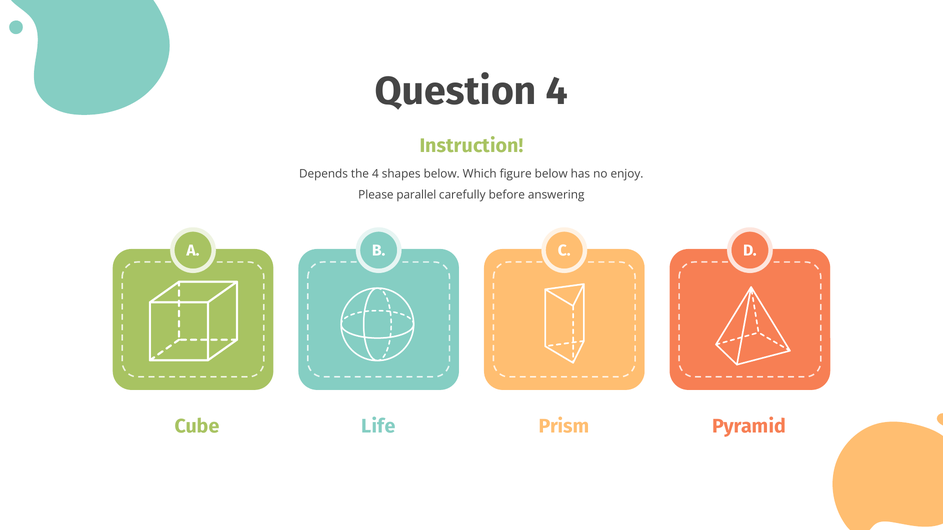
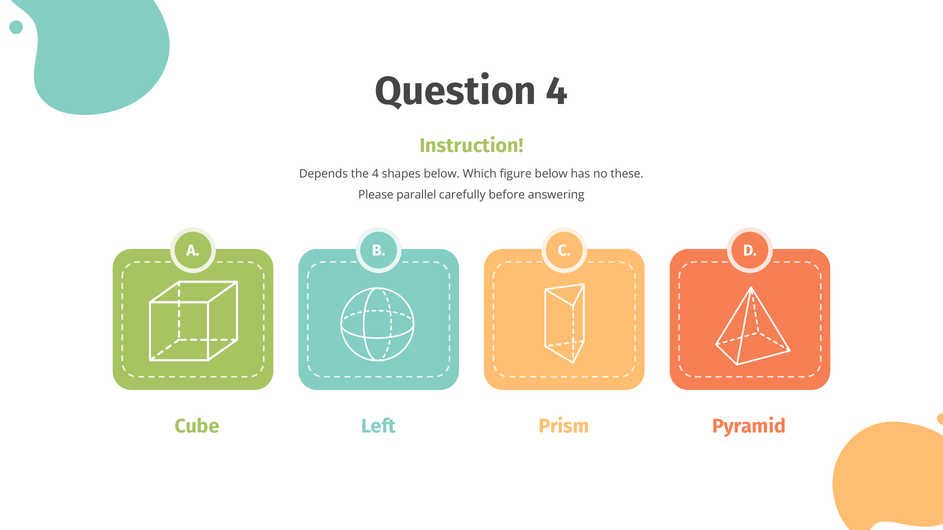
enjoy: enjoy -> these
Life: Life -> Left
